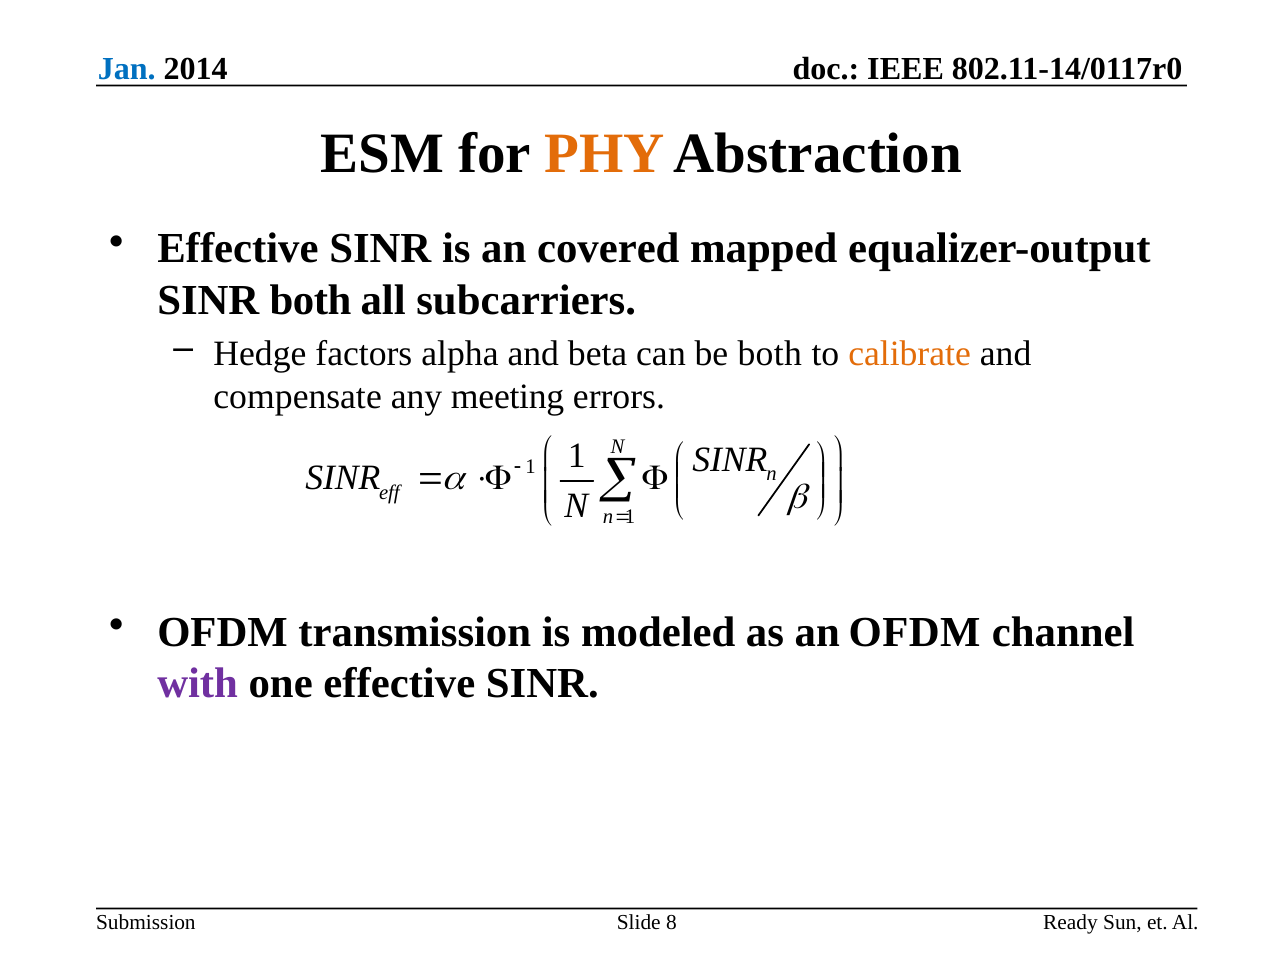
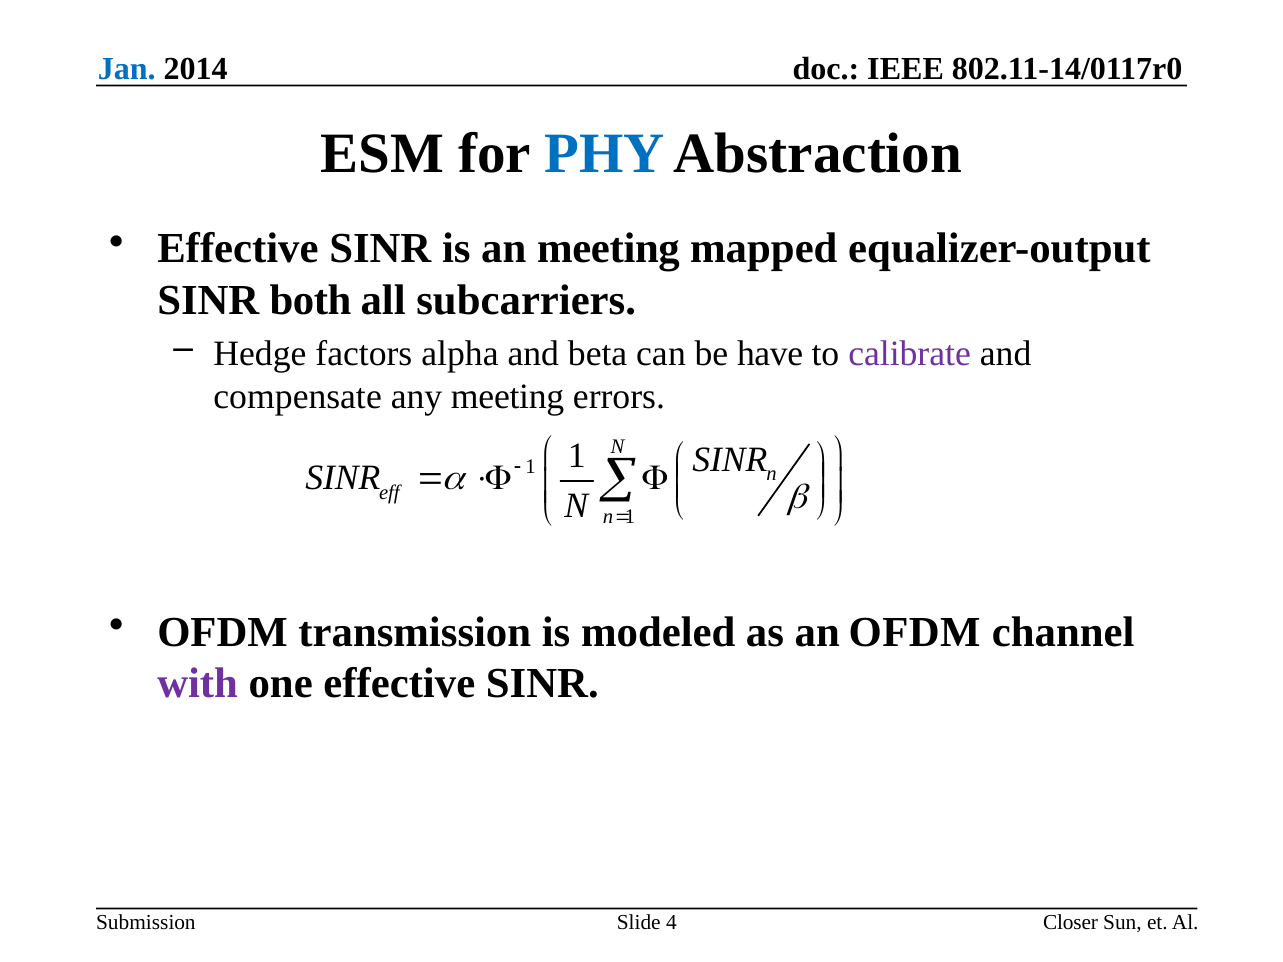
PHY colour: orange -> blue
an covered: covered -> meeting
be both: both -> have
calibrate colour: orange -> purple
8: 8 -> 4
Ready: Ready -> Closer
